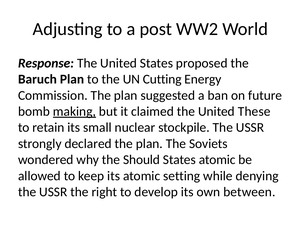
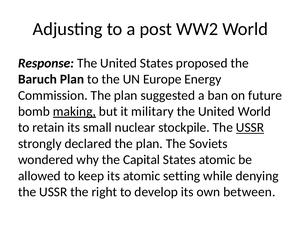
Cutting: Cutting -> Europe
claimed: claimed -> military
United These: These -> World
USSR at (250, 127) underline: none -> present
Should: Should -> Capital
